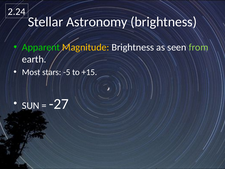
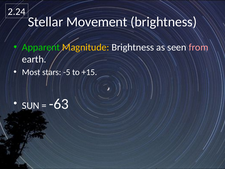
Astronomy: Astronomy -> Movement
from colour: light green -> pink
-27: -27 -> -63
